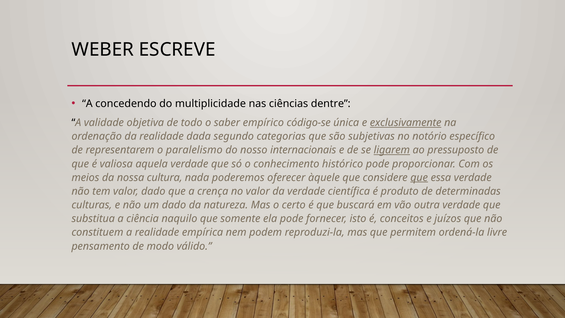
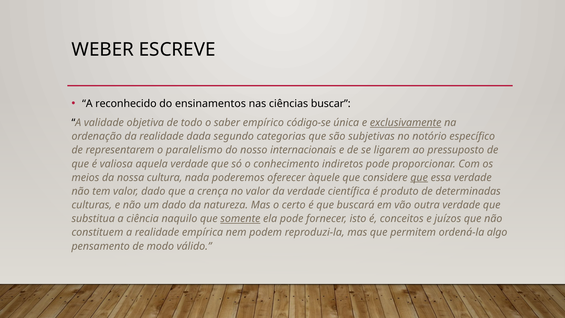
concedendo: concedendo -> reconhecido
multiplicidade: multiplicidade -> ensinamentos
dentre: dentre -> buscar
ligarem underline: present -> none
histórico: histórico -> indiretos
somente underline: none -> present
livre: livre -> algo
